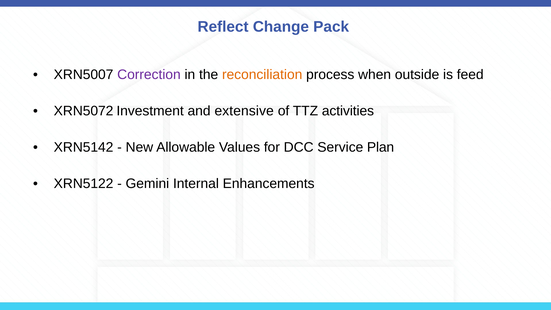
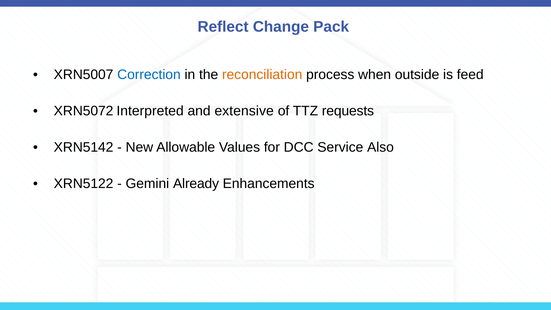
Correction colour: purple -> blue
Investment: Investment -> Interpreted
activities: activities -> requests
Plan: Plan -> Also
Internal: Internal -> Already
